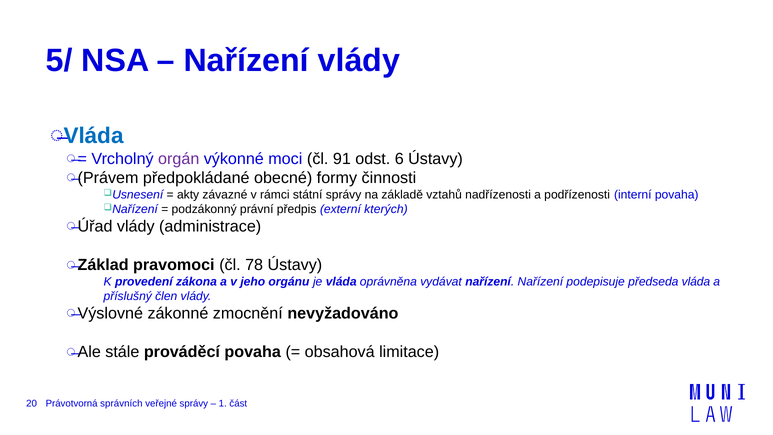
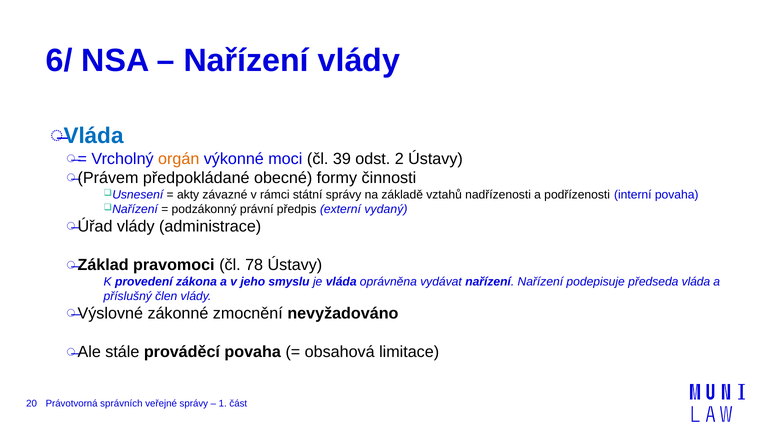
5/: 5/ -> 6/
orgán colour: purple -> orange
91: 91 -> 39
6: 6 -> 2
kterých: kterých -> vydaný
orgánu: orgánu -> smyslu
